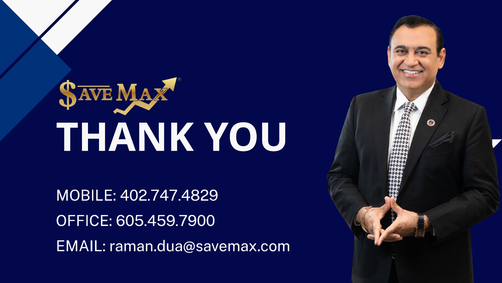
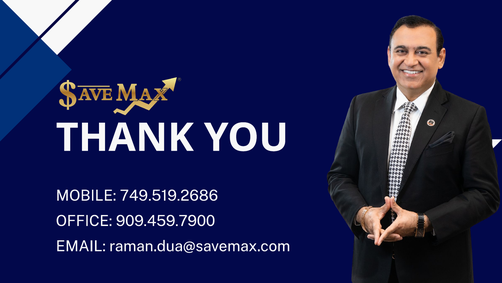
402.747.4829: 402.747.4829 -> 749.519.2686
605.459.7900: 605.459.7900 -> 909.459.7900
